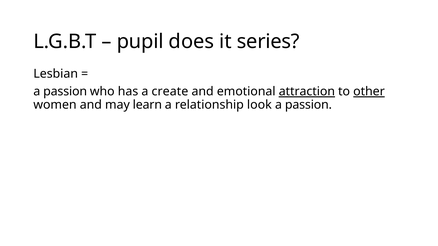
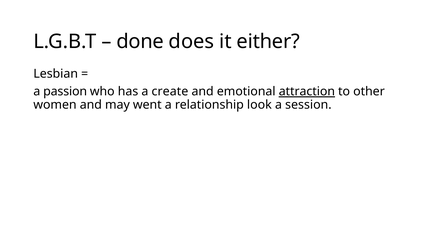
pupil: pupil -> done
series: series -> either
other underline: present -> none
learn: learn -> went
passion at (308, 105): passion -> session
